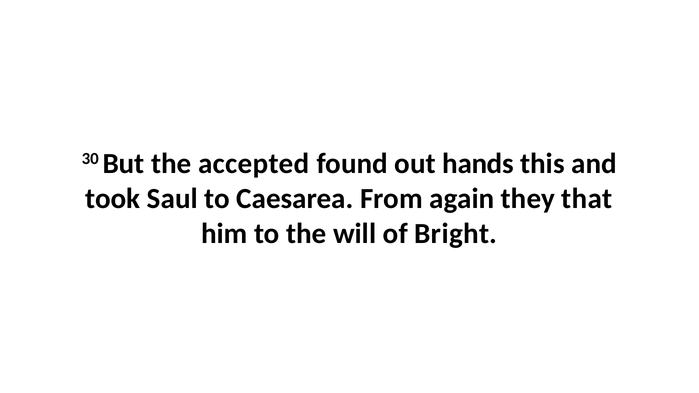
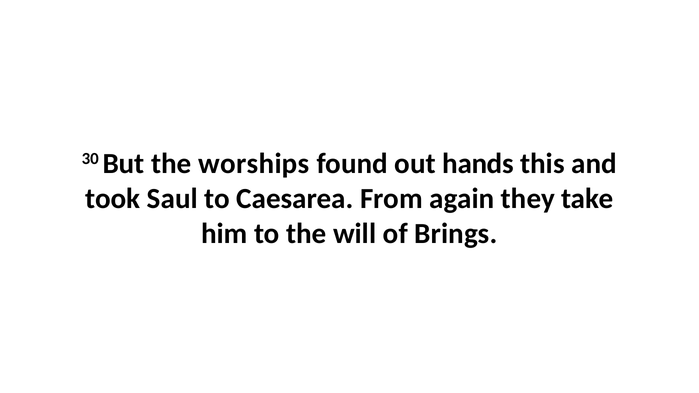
accepted: accepted -> worships
that: that -> take
Bright: Bright -> Brings
